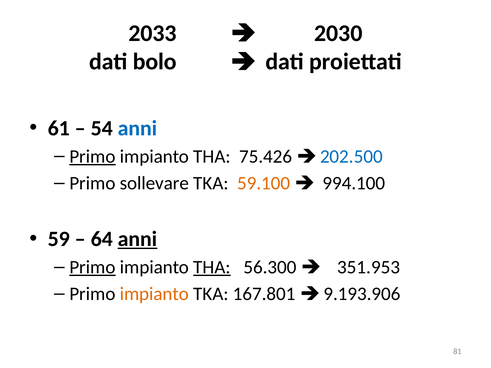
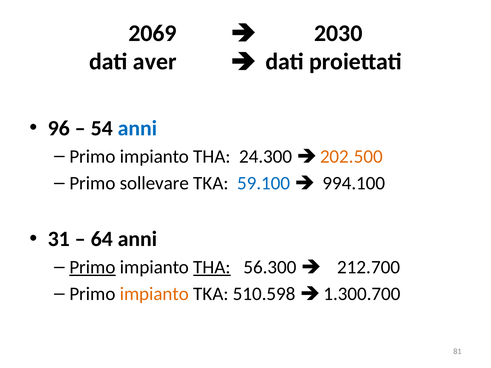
2033: 2033 -> 2069
bolo: bolo -> aver
61: 61 -> 96
Primo at (92, 157) underline: present -> none
75.426: 75.426 -> 24.300
202.500 colour: blue -> orange
59.100 colour: orange -> blue
59: 59 -> 31
anni at (138, 239) underline: present -> none
351.953: 351.953 -> 212.700
167.801: 167.801 -> 510.598
9.193.906: 9.193.906 -> 1.300.700
